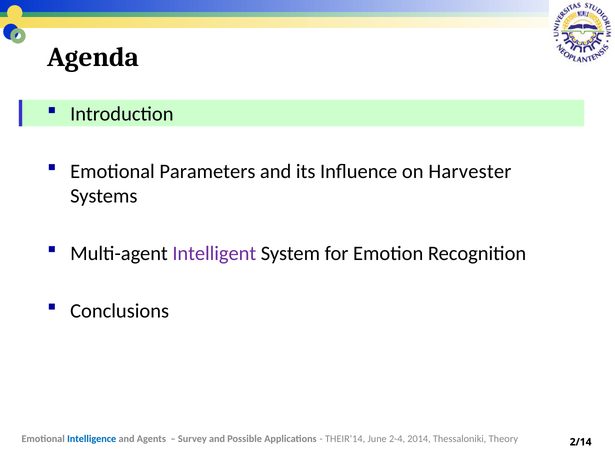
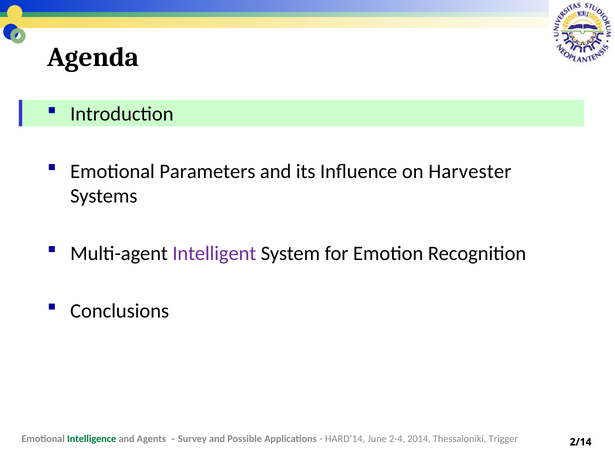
Intelligence colour: blue -> green
THEIR'14: THEIR'14 -> HARD'14
Theory: Theory -> Trigger
